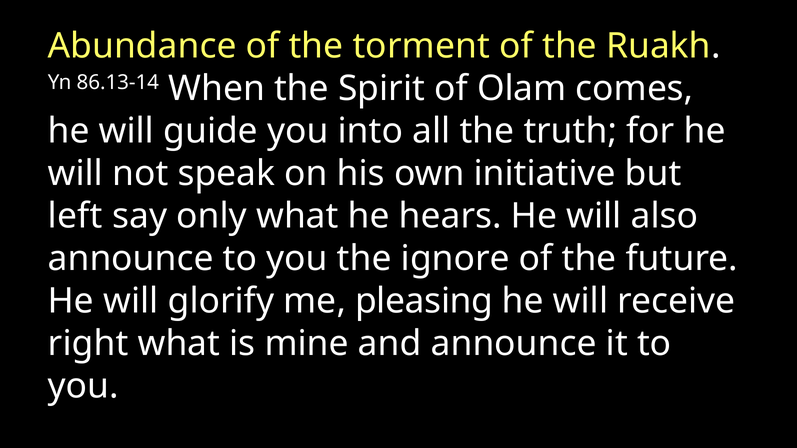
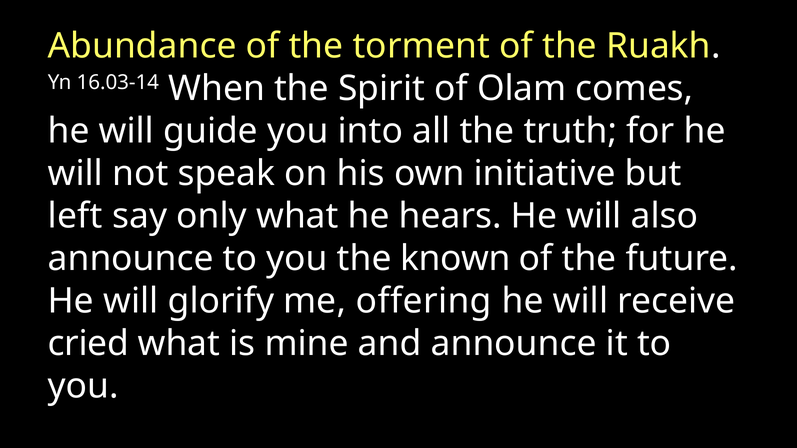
86.13-14: 86.13-14 -> 16.03-14
ignore: ignore -> known
pleasing: pleasing -> offering
right: right -> cried
